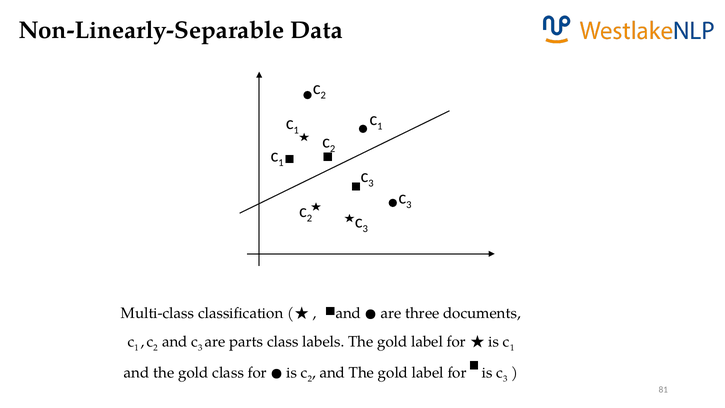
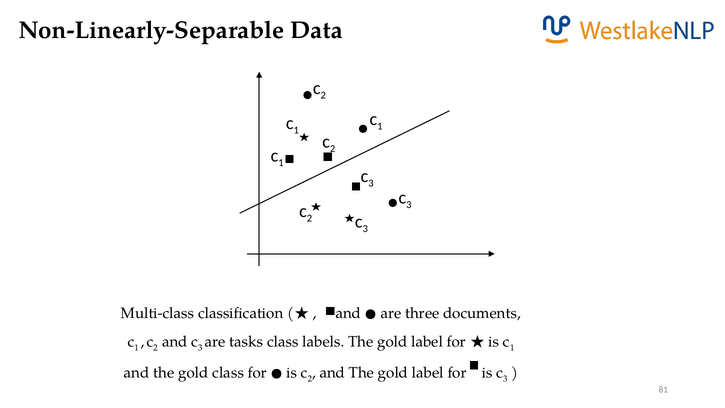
parts: parts -> tasks
